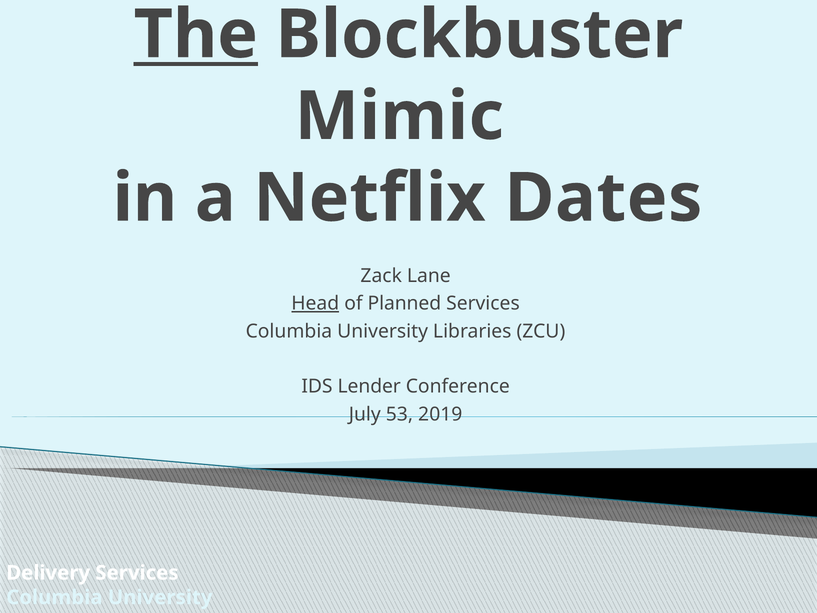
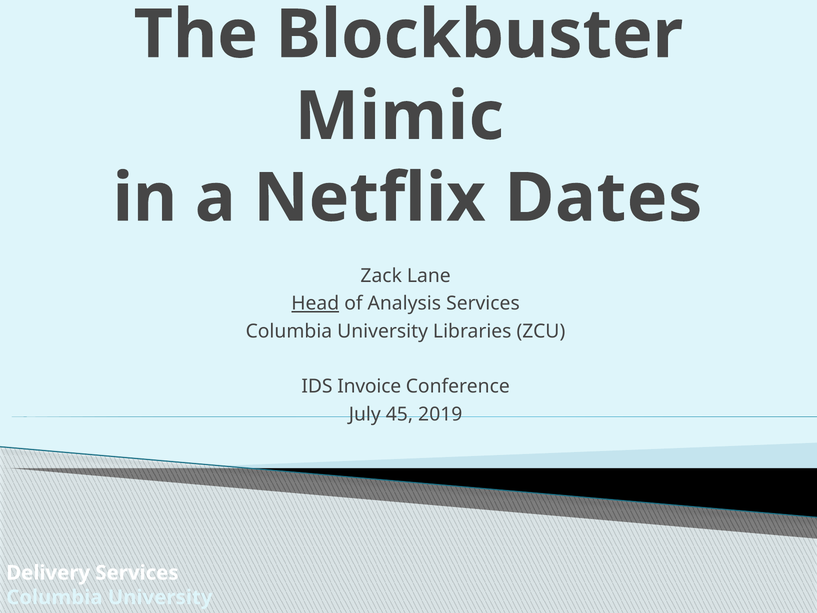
The underline: present -> none
Planned: Planned -> Analysis
Lender: Lender -> Invoice
53: 53 -> 45
